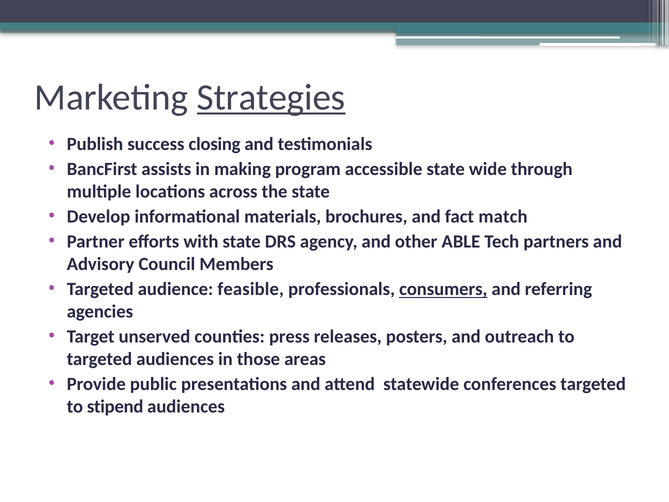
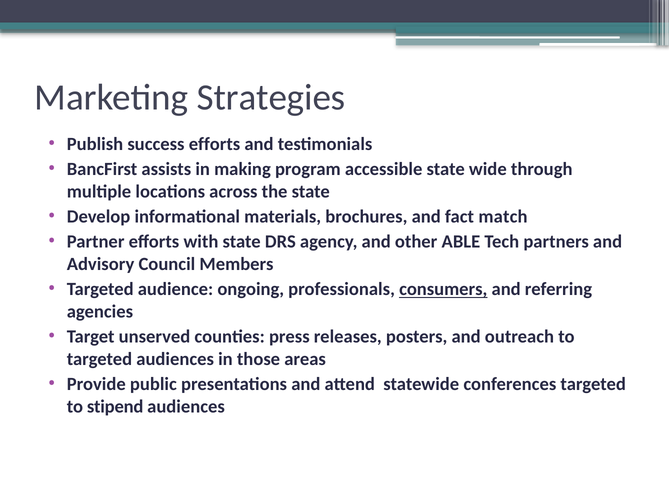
Strategies underline: present -> none
success closing: closing -> efforts
feasible: feasible -> ongoing
